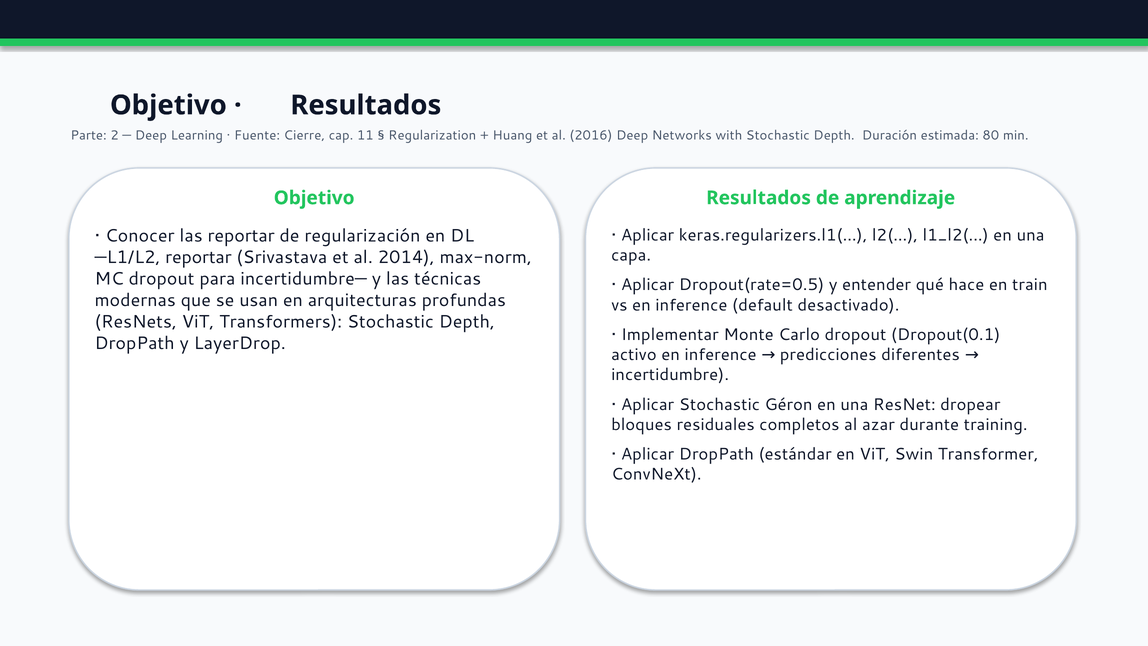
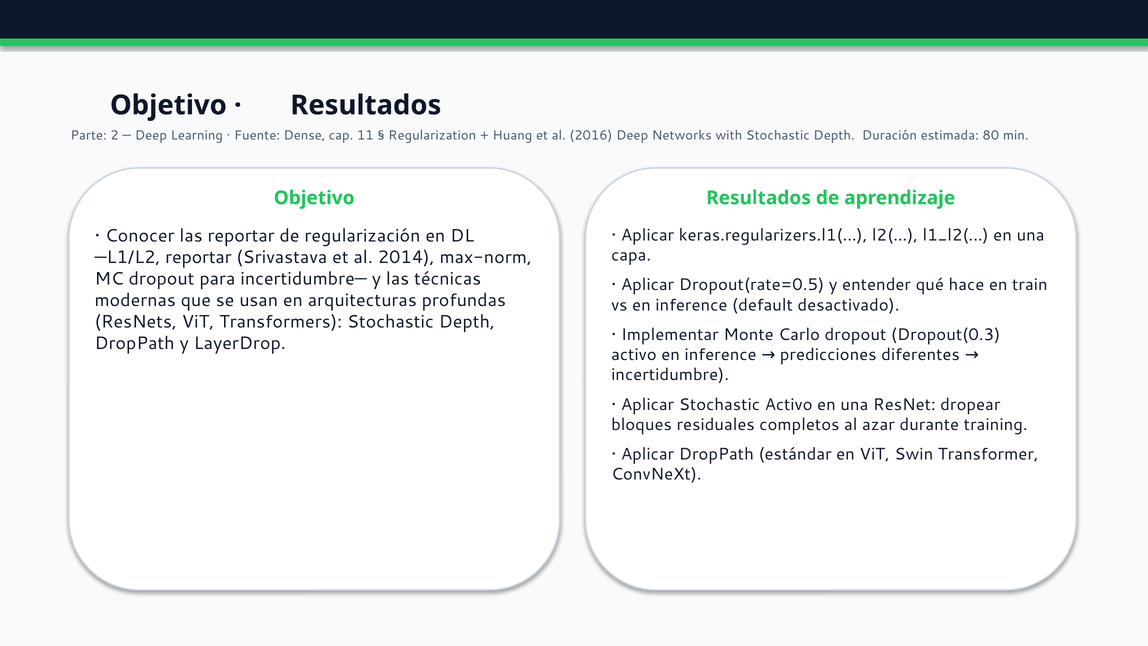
Cierre: Cierre -> Dense
Dropout(0.1: Dropout(0.1 -> Dropout(0.3
Stochastic Géron: Géron -> Activo
